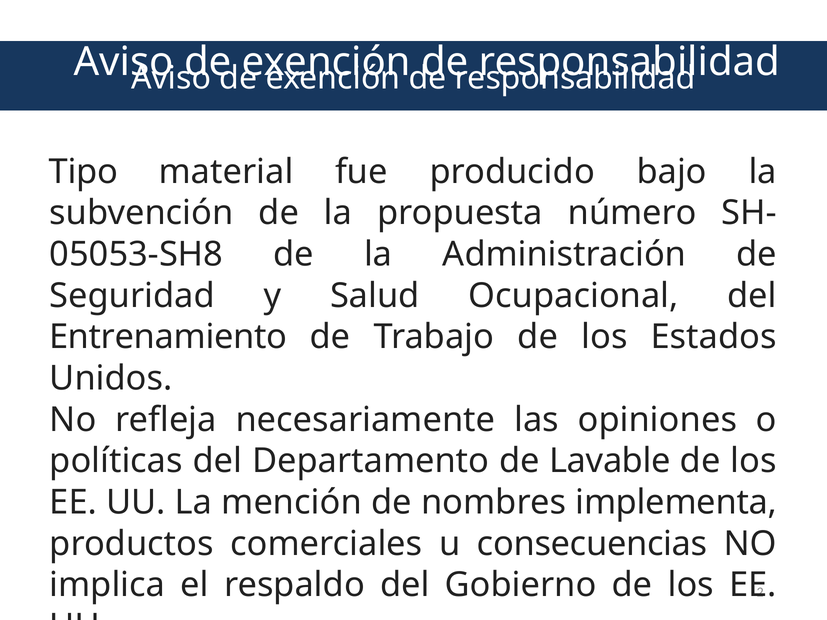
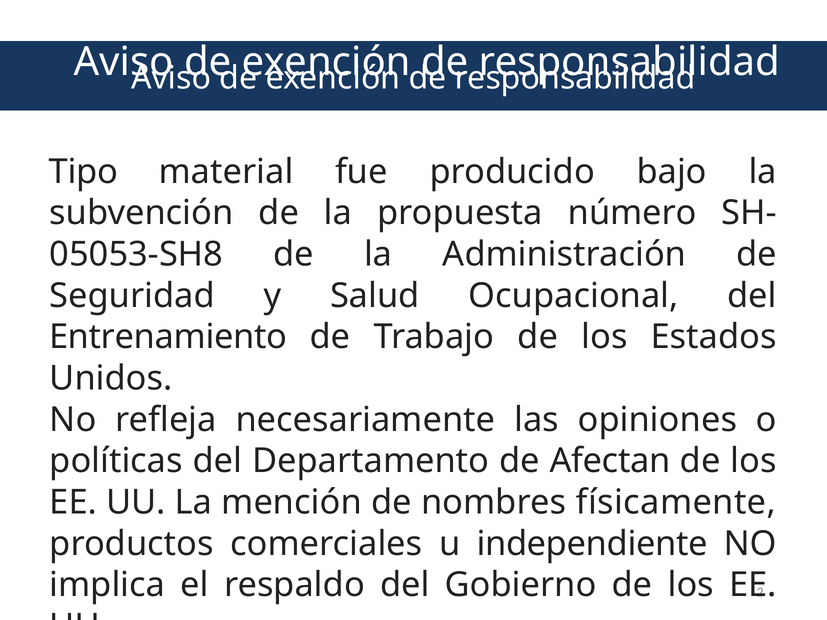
Lavable: Lavable -> Afectan
implementa: implementa -> físicamente
consecuencias: consecuencias -> independiente
